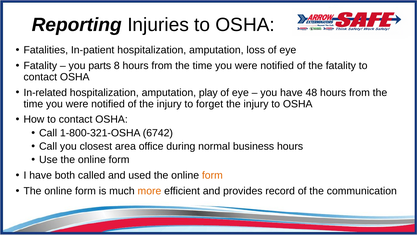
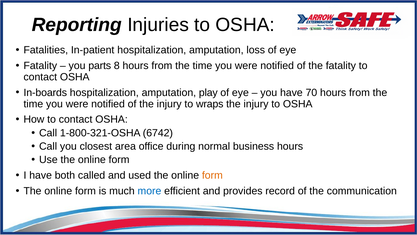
In-related: In-related -> In-boards
48: 48 -> 70
forget: forget -> wraps
more colour: orange -> blue
